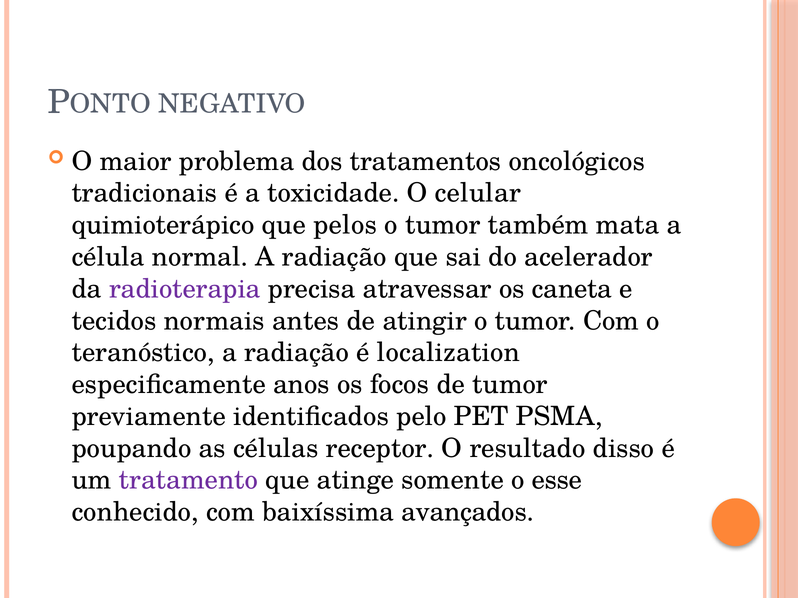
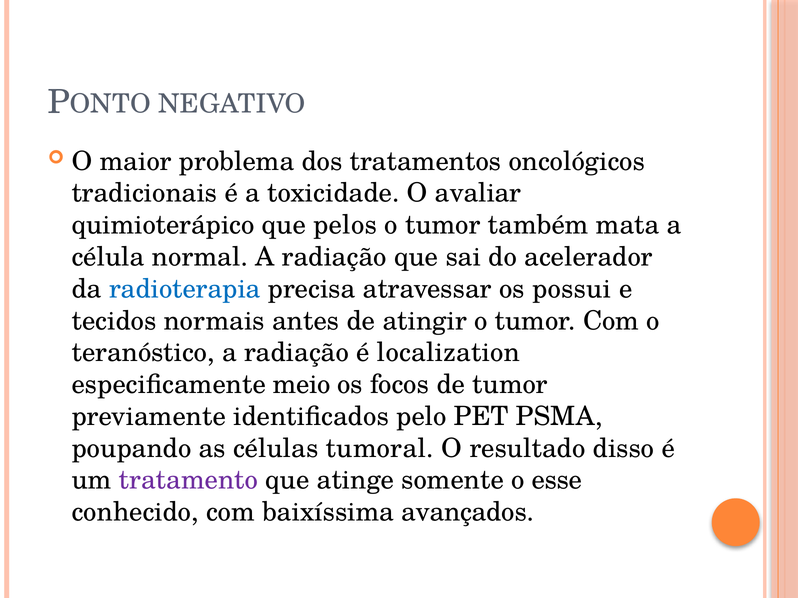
celular: celular -> avaliar
radioterapia colour: purple -> blue
caneta: caneta -> possui
anos: anos -> meio
receptor: receptor -> tumoral
